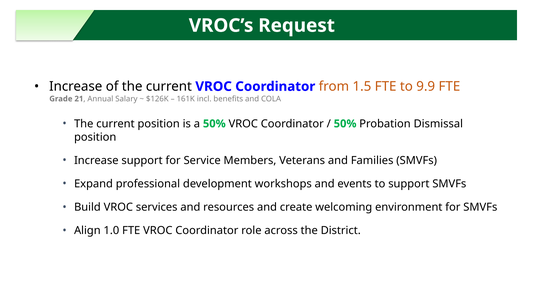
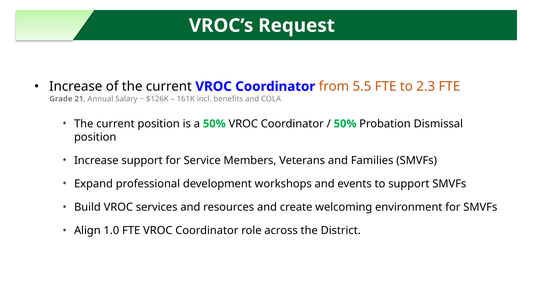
1.5: 1.5 -> 5.5
9.9: 9.9 -> 2.3
